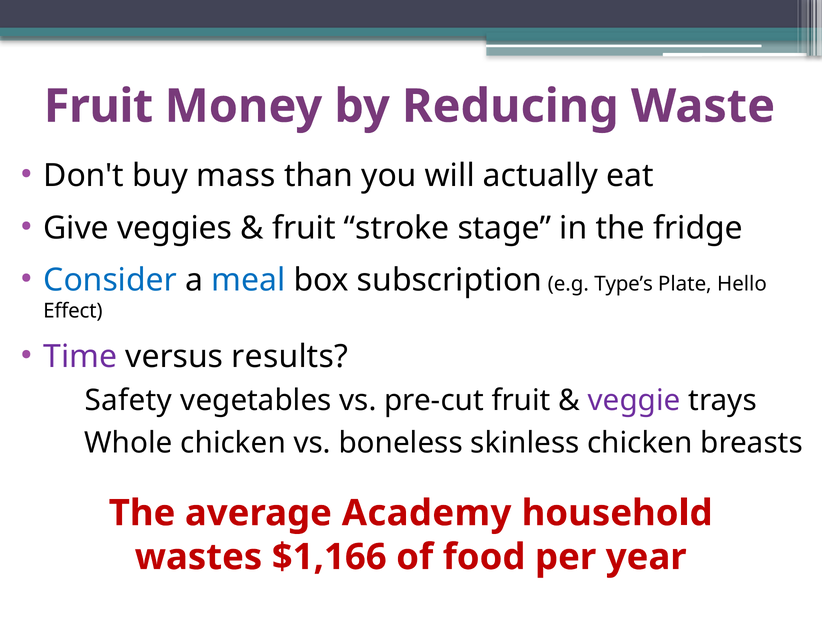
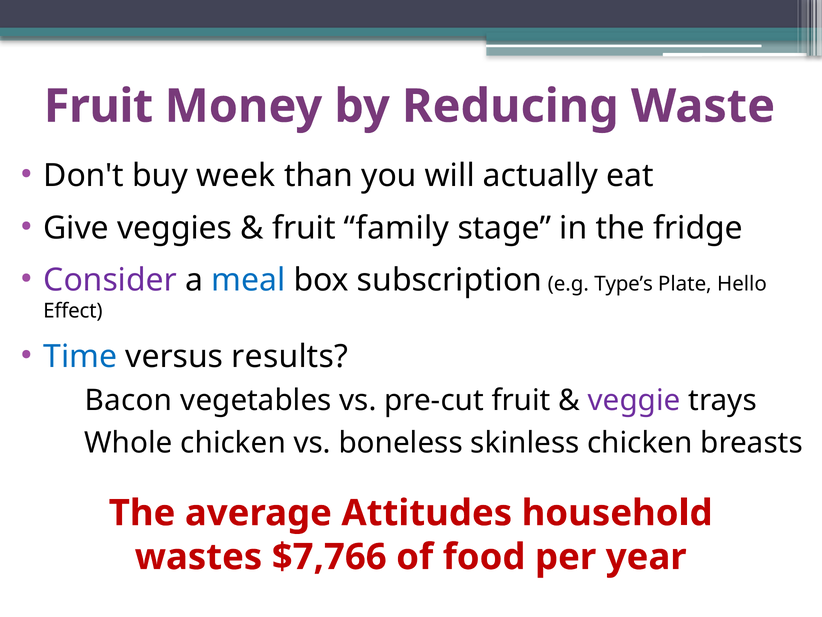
mass: mass -> week
stroke: stroke -> family
Consider colour: blue -> purple
Time colour: purple -> blue
Safety: Safety -> Bacon
Academy: Academy -> Attitudes
$1,166: $1,166 -> $7,766
